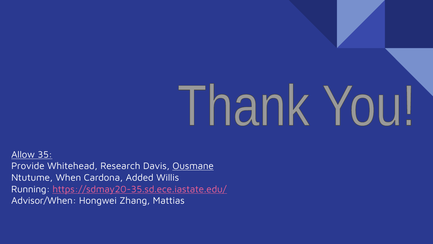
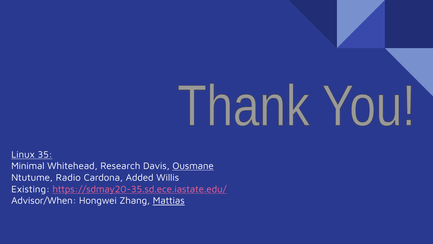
Allow: Allow -> Linux
Provide: Provide -> Minimal
When: When -> Radio
Running: Running -> Existing
Mattias underline: none -> present
